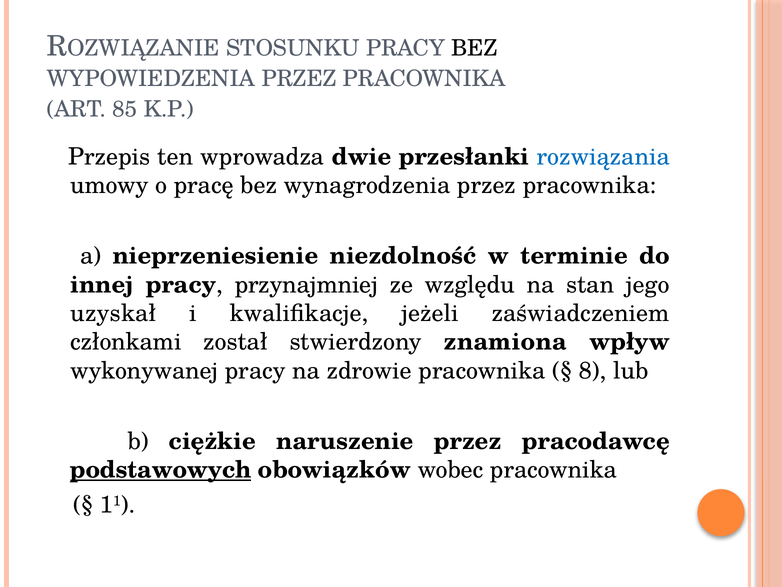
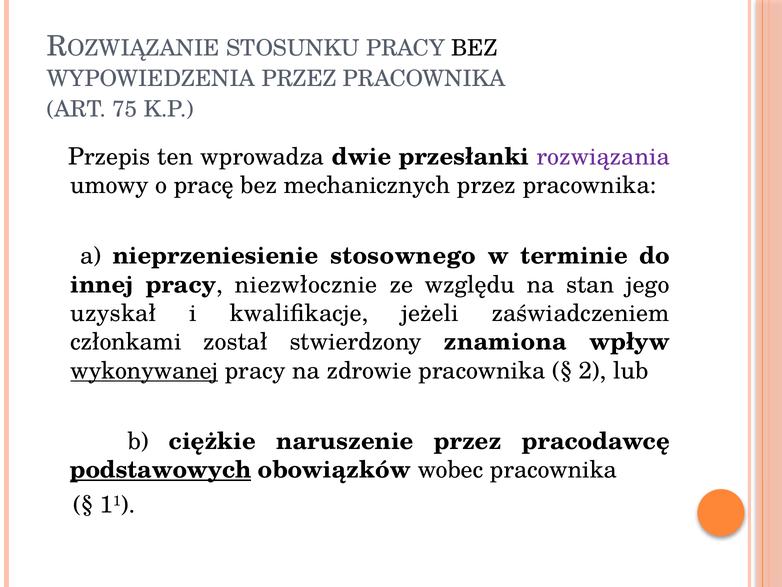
85: 85 -> 75
rozwiązania colour: blue -> purple
wynagrodzenia: wynagrodzenia -> mechanicznych
niezdolność: niezdolność -> stosownego
przynajmniej: przynajmniej -> niezwłocznie
wykonywanej underline: none -> present
8: 8 -> 2
